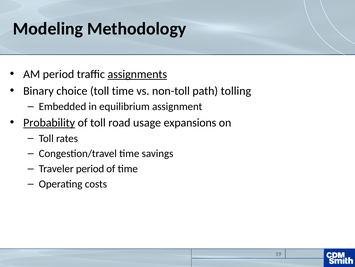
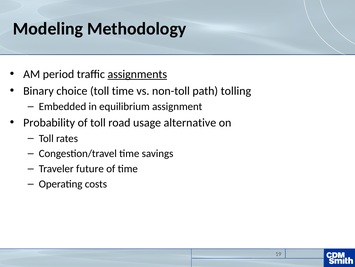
Probability underline: present -> none
expansions: expansions -> alternative
Traveler period: period -> future
